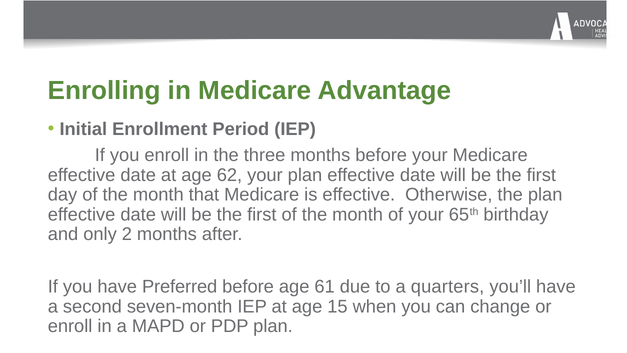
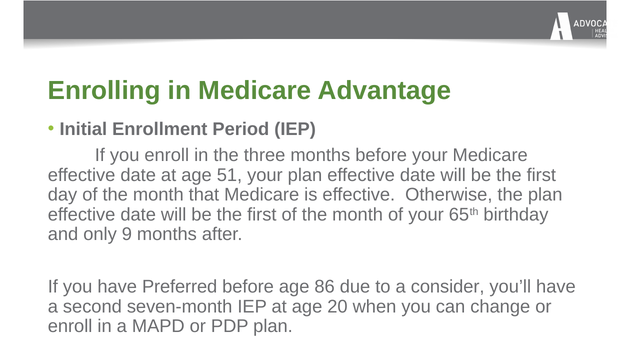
62: 62 -> 51
2: 2 -> 9
61: 61 -> 86
quarters: quarters -> consider
15: 15 -> 20
